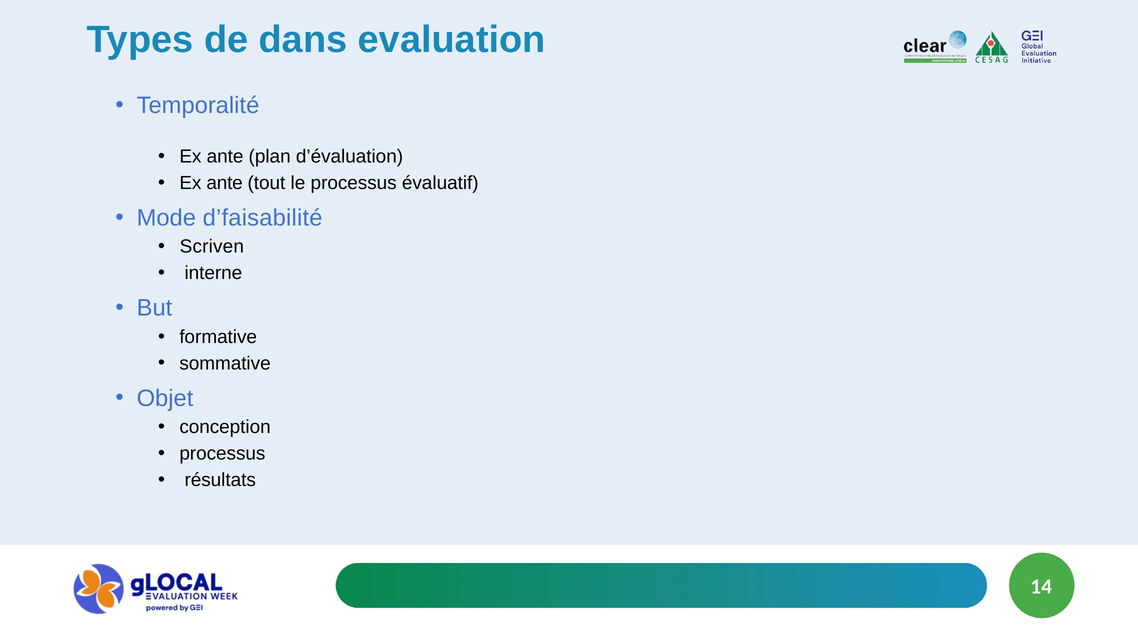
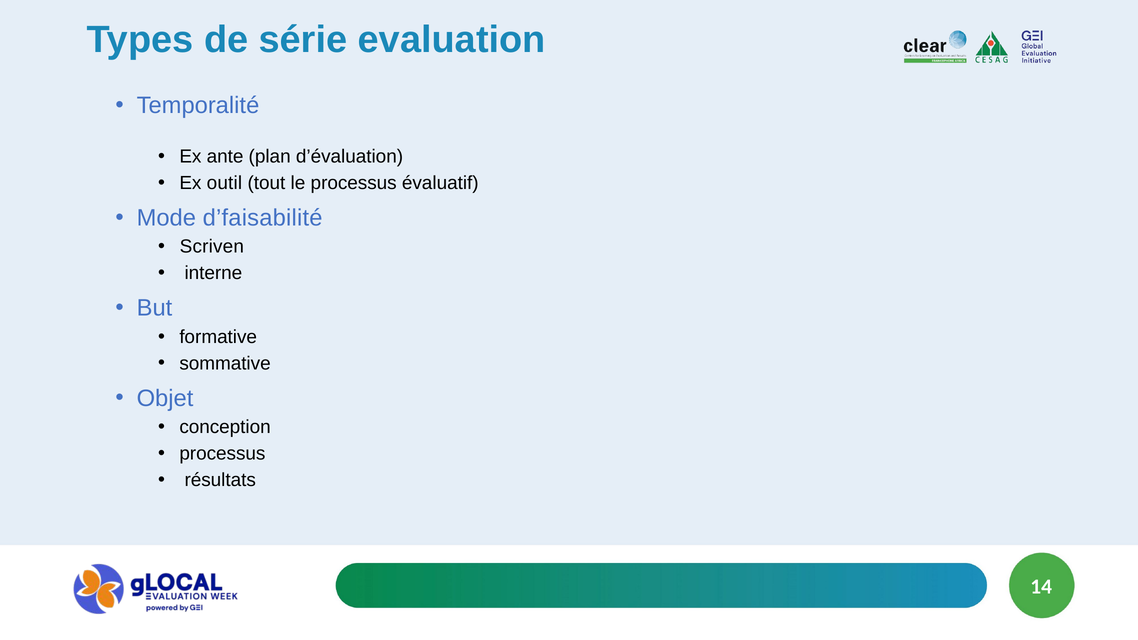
dans: dans -> série
ante at (225, 183): ante -> outil
